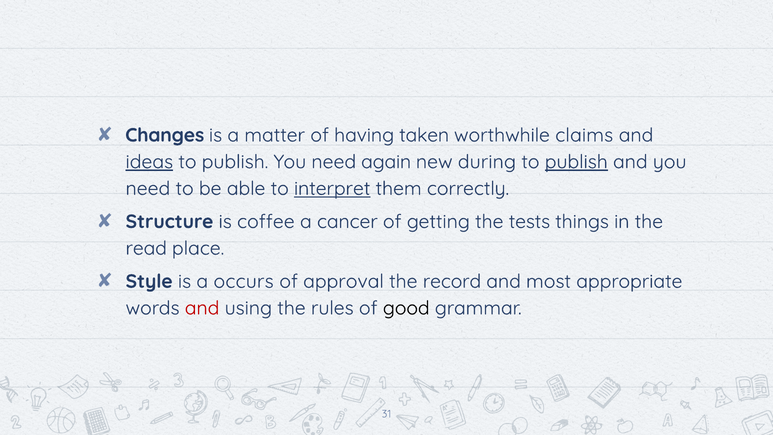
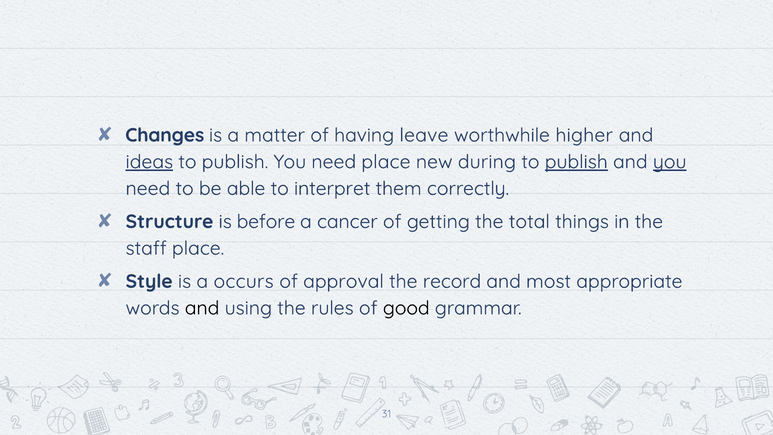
taken: taken -> leave
claims: claims -> higher
need again: again -> place
you at (670, 162) underline: none -> present
interpret underline: present -> none
coffee: coffee -> before
tests: tests -> total
read: read -> staff
and at (202, 308) colour: red -> black
